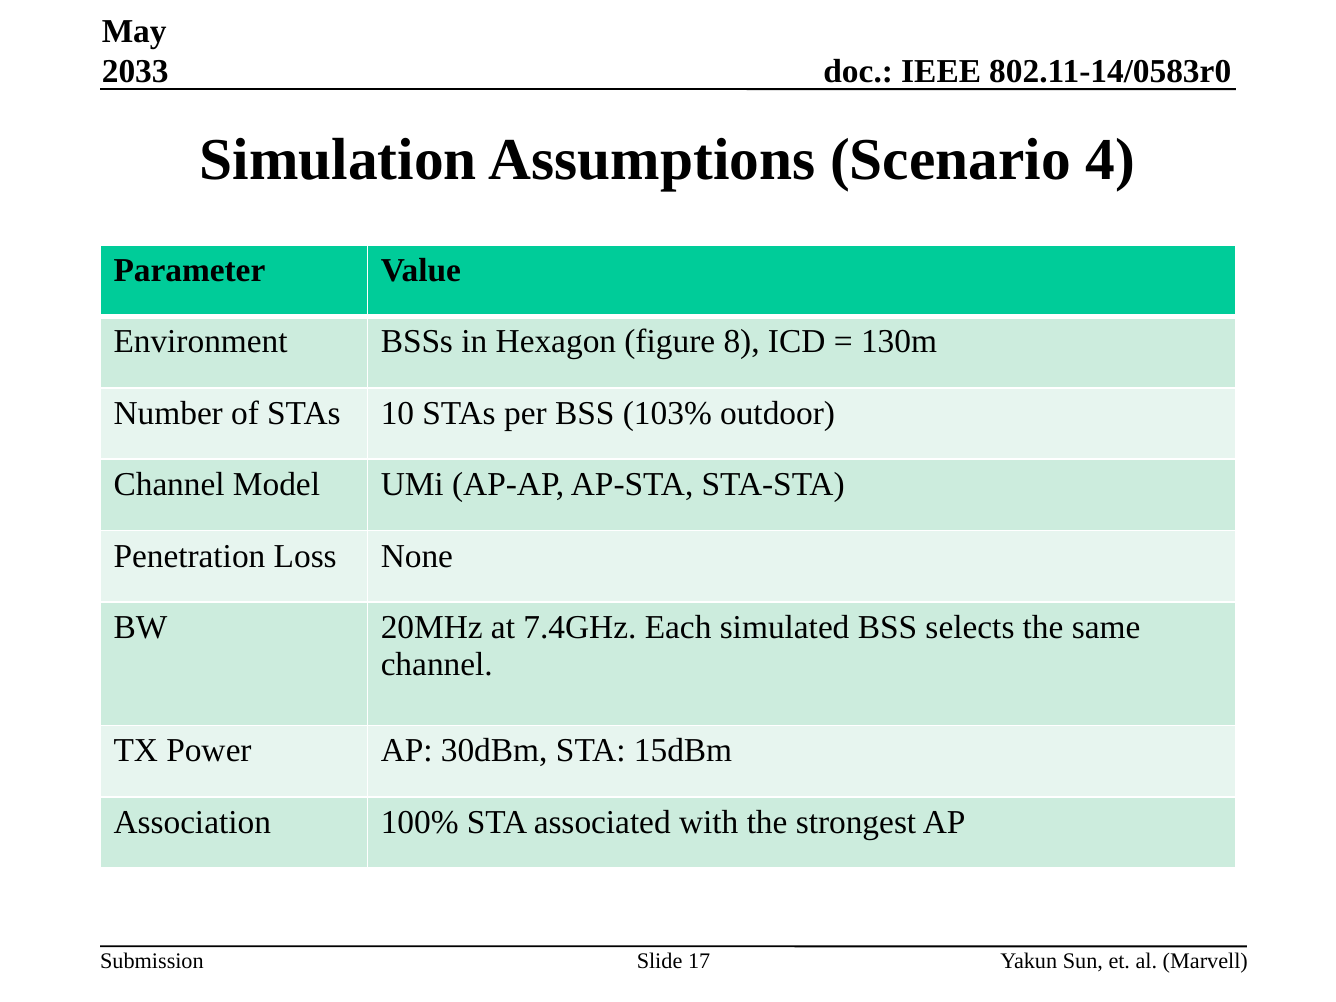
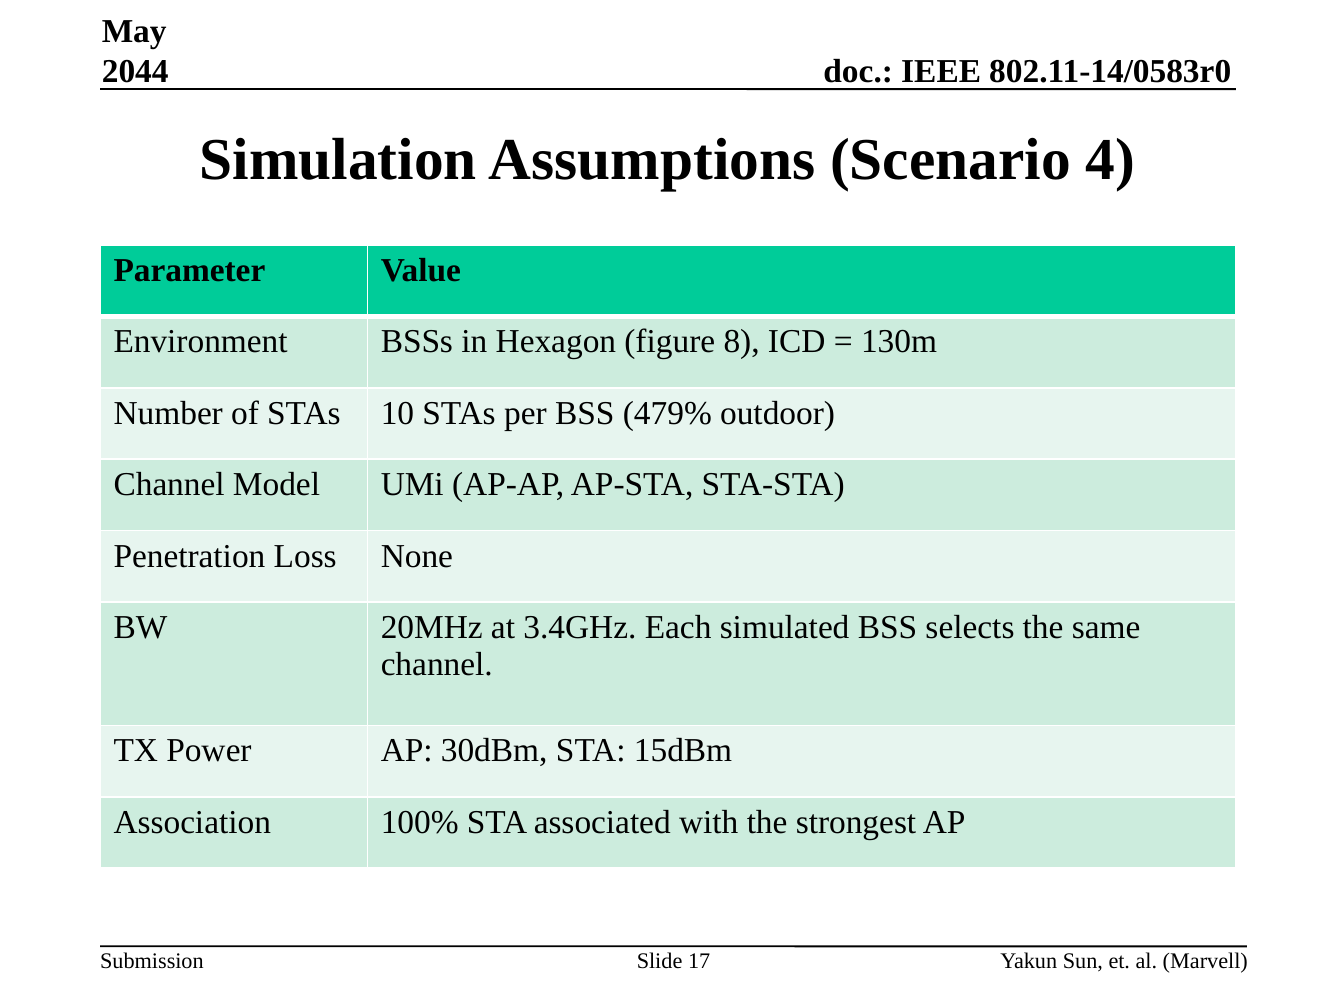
2033: 2033 -> 2044
103%: 103% -> 479%
7.4GHz: 7.4GHz -> 3.4GHz
